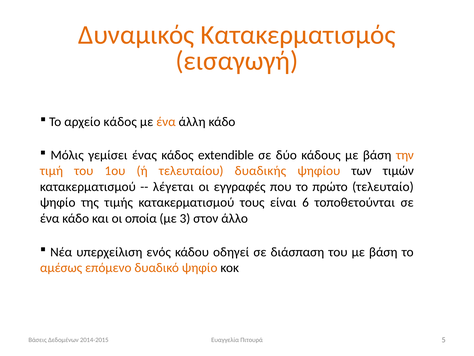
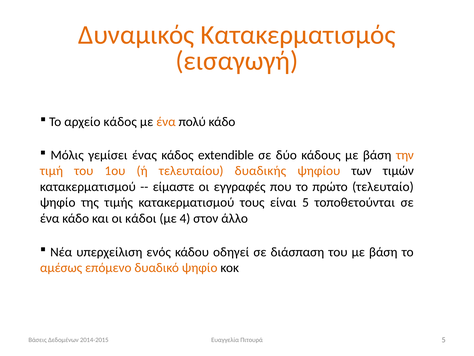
άλλη: άλλη -> πολύ
λέγεται: λέγεται -> είμαστε
είναι 6: 6 -> 5
οποία: οποία -> κάδοι
3: 3 -> 4
